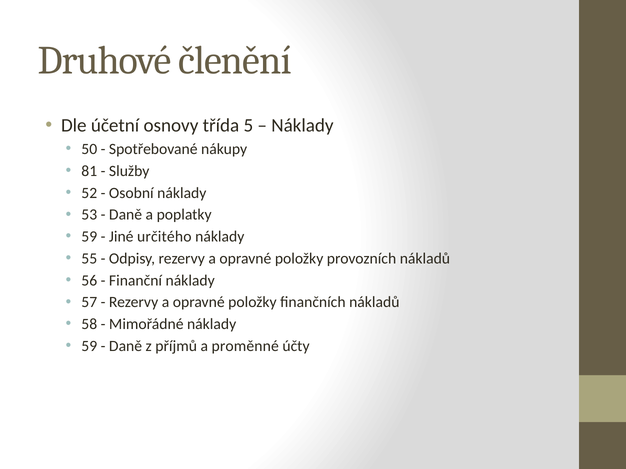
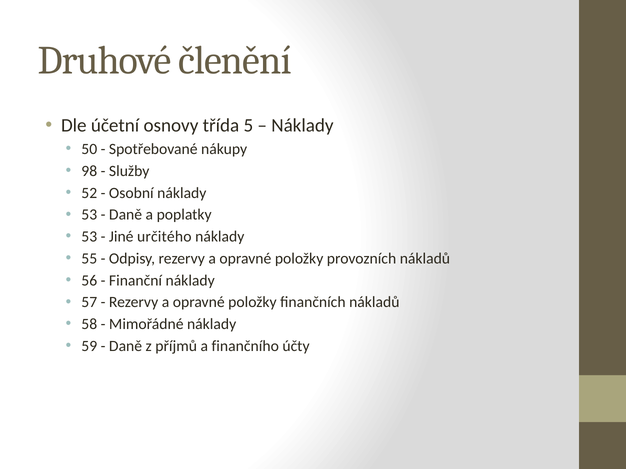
81: 81 -> 98
59 at (89, 237): 59 -> 53
proměnné: proměnné -> finančního
